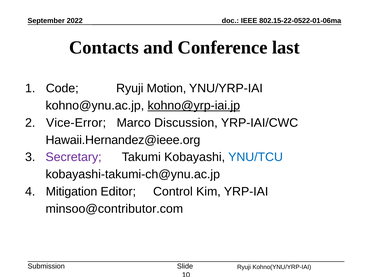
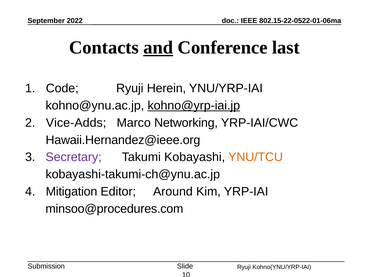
and underline: none -> present
Motion: Motion -> Herein
Vice-Error: Vice-Error -> Vice-Adds
Discussion: Discussion -> Networking
YNU/TCU colour: blue -> orange
Control: Control -> Around
minsoo@contributor.com: minsoo@contributor.com -> minsoo@procedures.com
